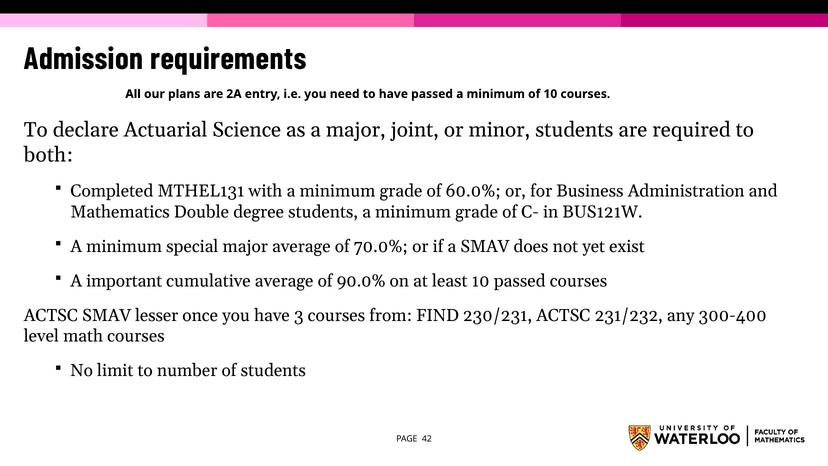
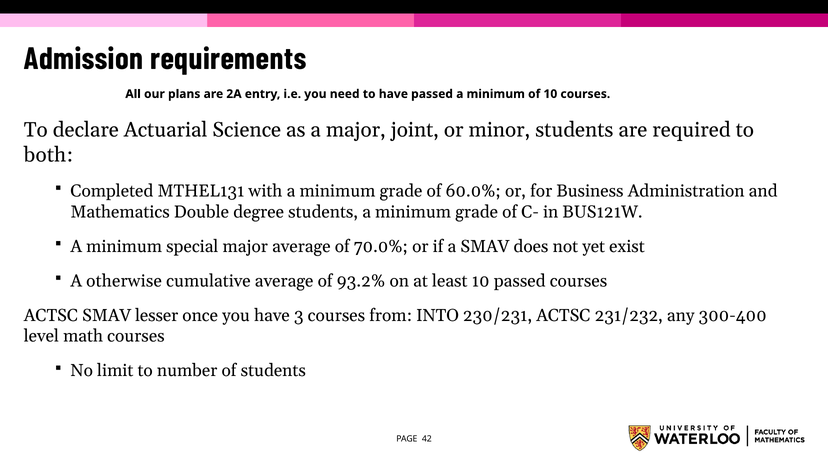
important: important -> otherwise
90.0%: 90.0% -> 93.2%
FIND: FIND -> INTO
